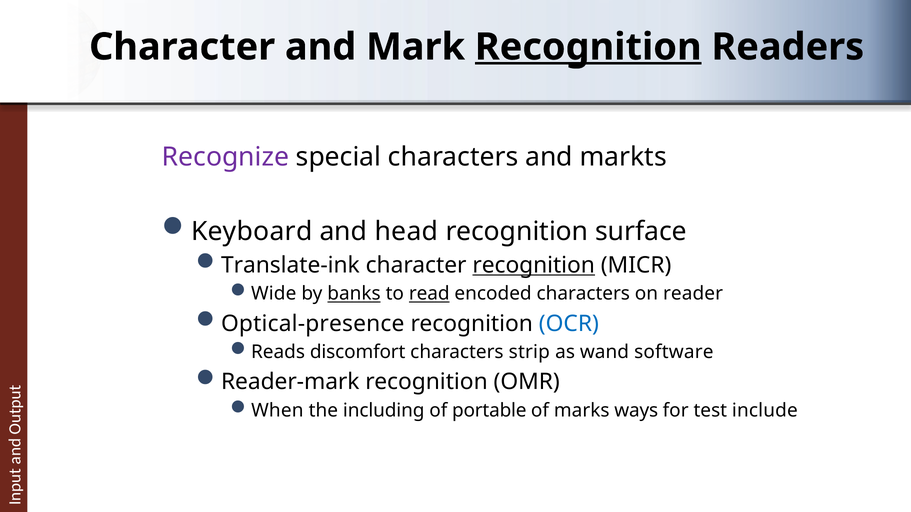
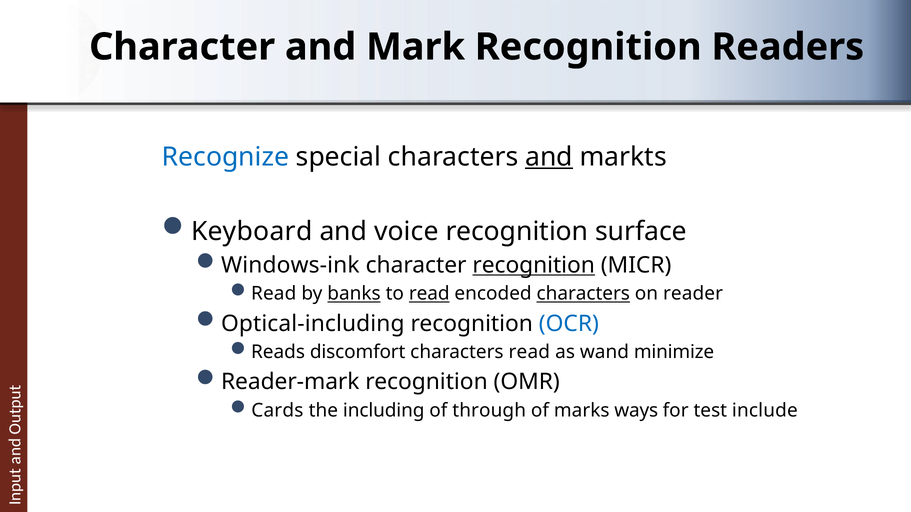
Recognition at (588, 47) underline: present -> none
Recognize colour: purple -> blue
and at (549, 157) underline: none -> present
head: head -> voice
Translate-ink: Translate-ink -> Windows-ink
Wide at (274, 294): Wide -> Read
characters at (583, 294) underline: none -> present
Optical-presence: Optical-presence -> Optical-including
characters strip: strip -> read
software: software -> minimize
When: When -> Cards
portable: portable -> through
